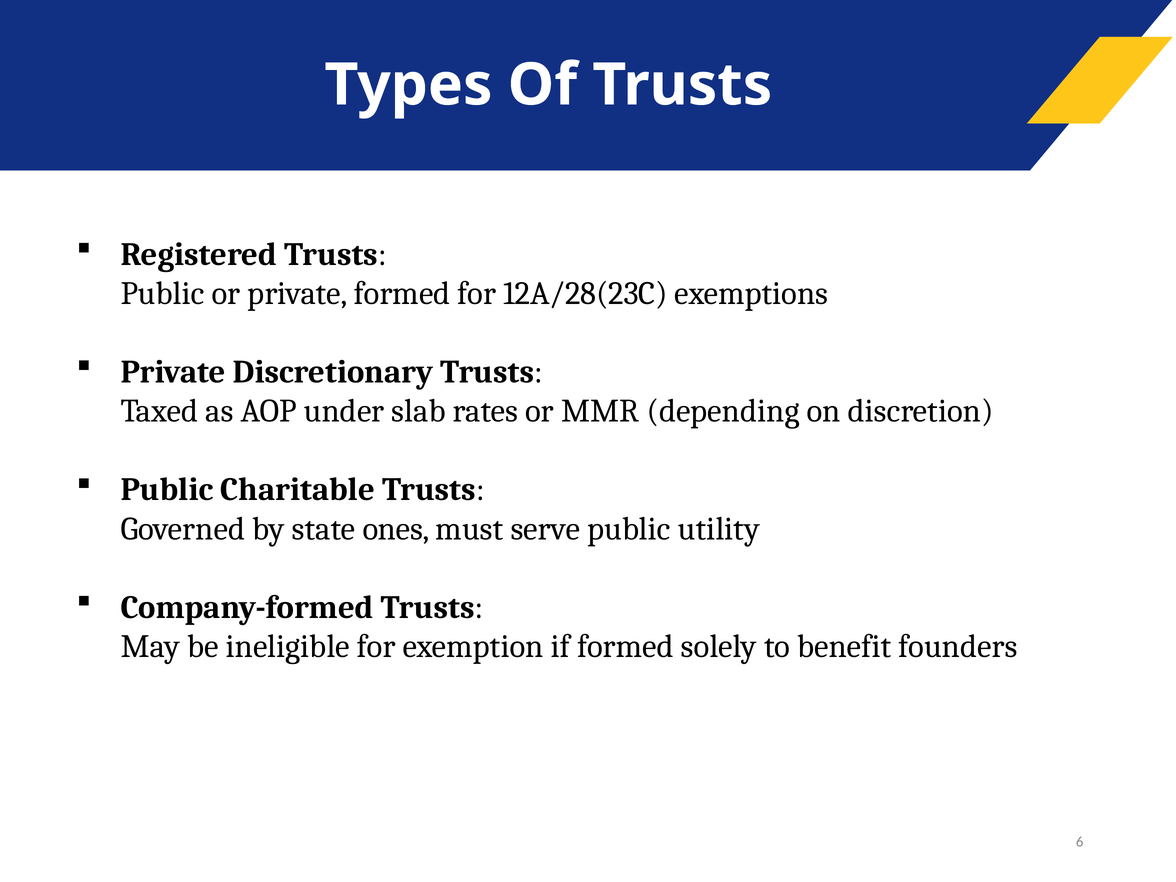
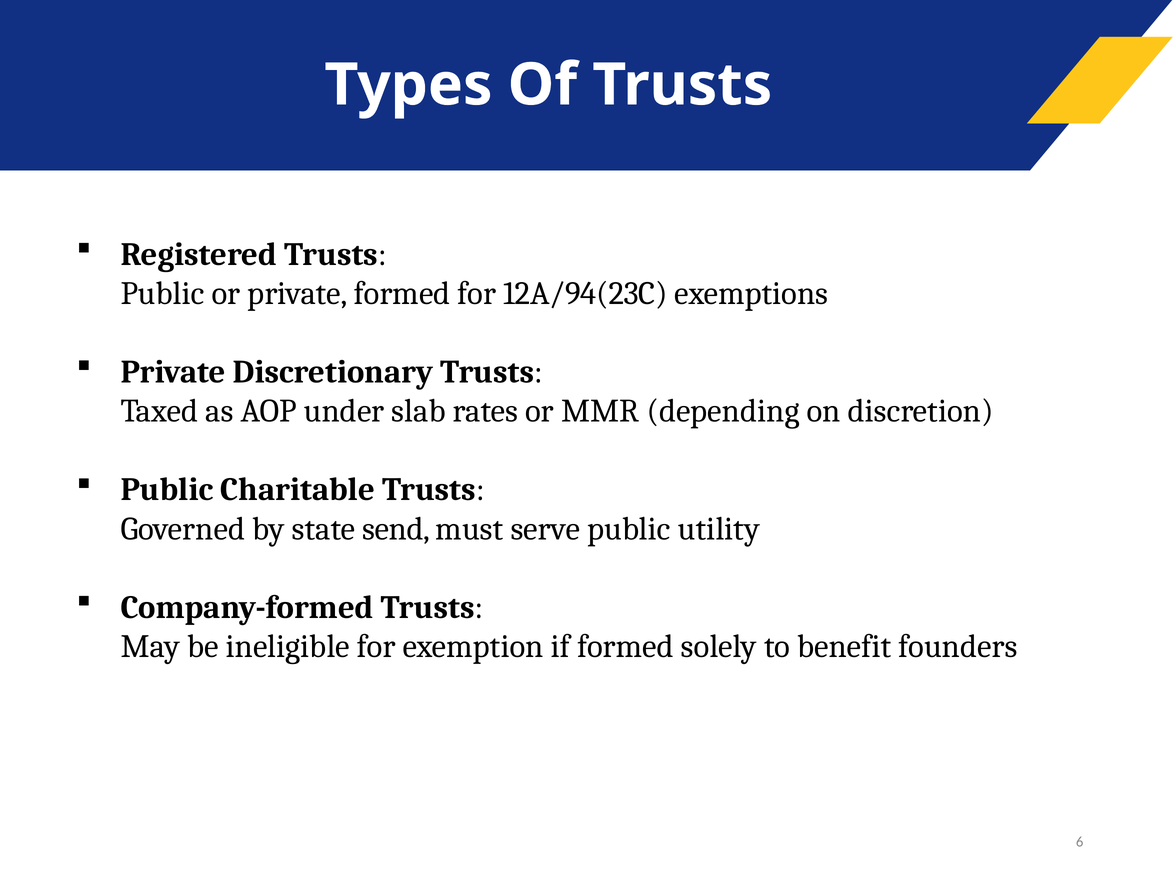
12A/28(23C: 12A/28(23C -> 12A/94(23C
ones: ones -> send
